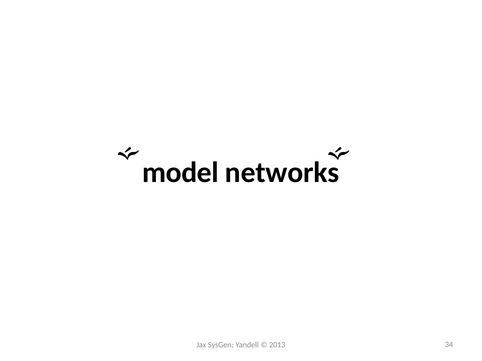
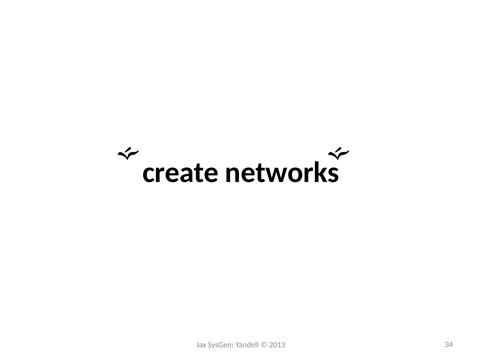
model: model -> create
